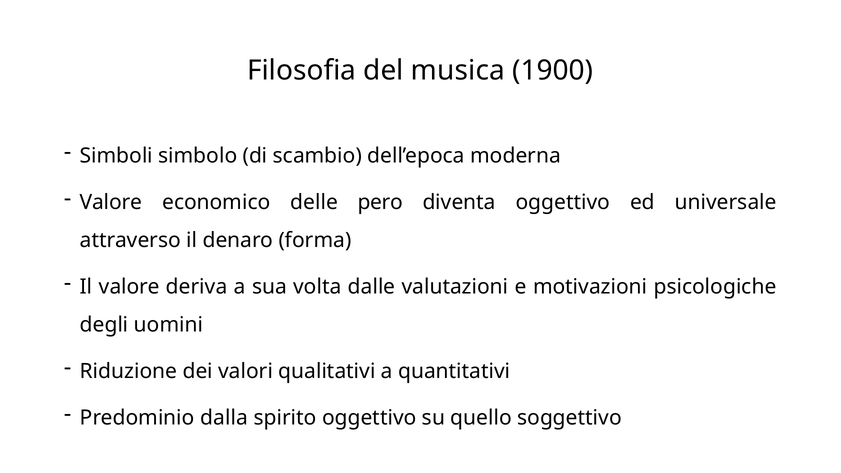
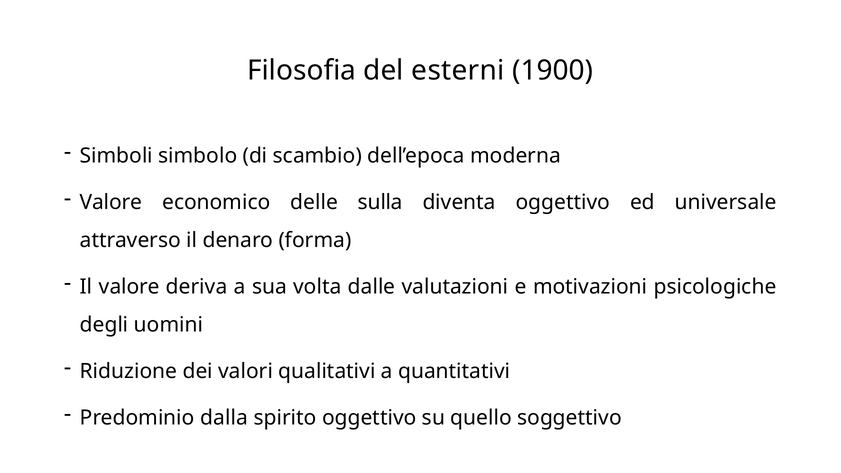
musica: musica -> esterni
pero: pero -> sulla
